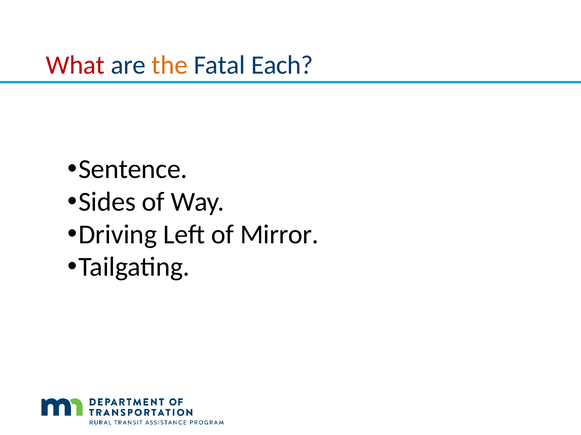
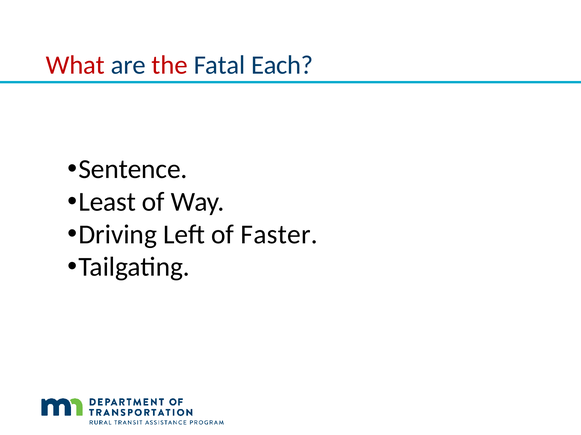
the colour: orange -> red
Sides: Sides -> Least
Mirror: Mirror -> Faster
